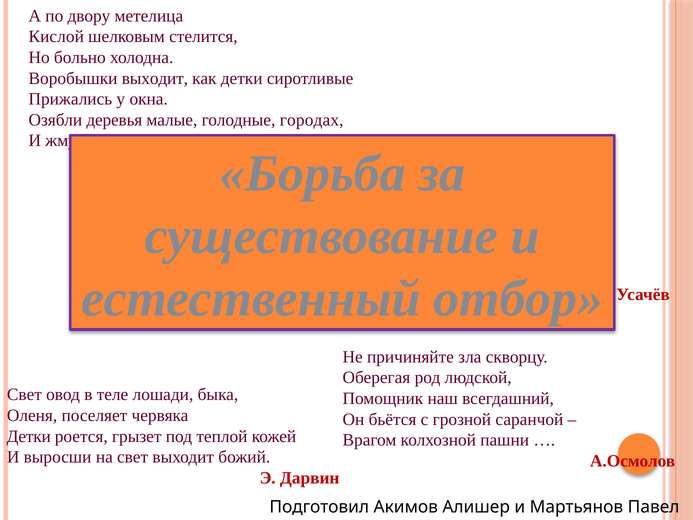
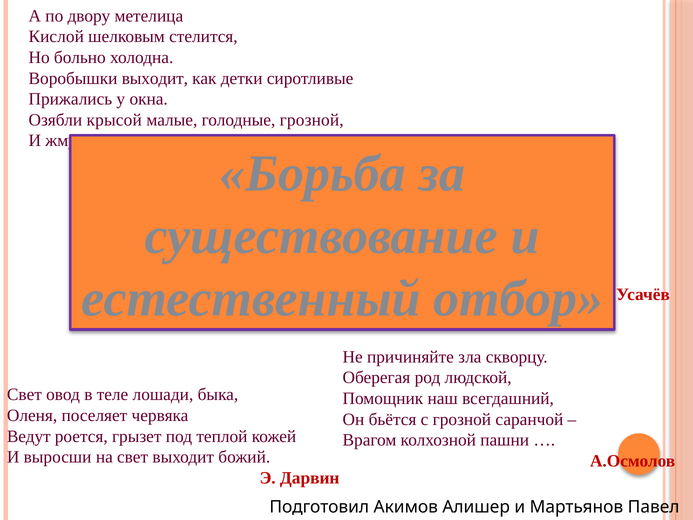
деревья: деревья -> крысой
голодные городах: городах -> грозной
Детки at (29, 436): Детки -> Ведут
